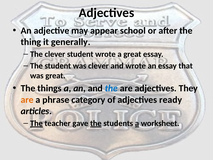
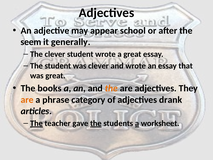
thing: thing -> seem
things: things -> books
the at (111, 88) colour: blue -> orange
ready: ready -> drank
